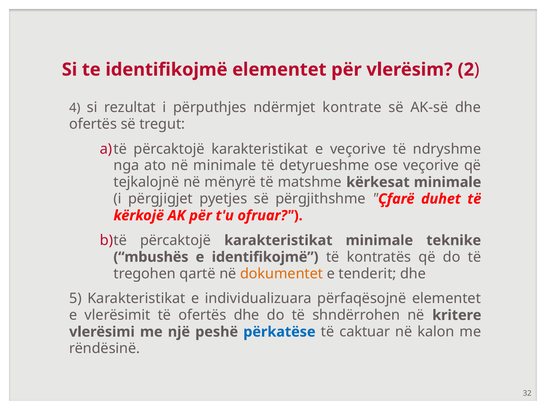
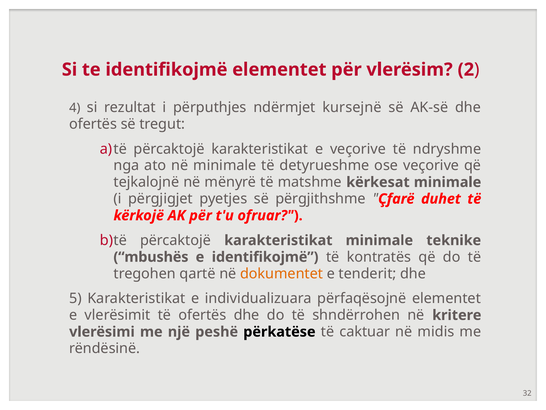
kontrate: kontrate -> kursejnë
përkatëse colour: blue -> black
kalon: kalon -> midis
